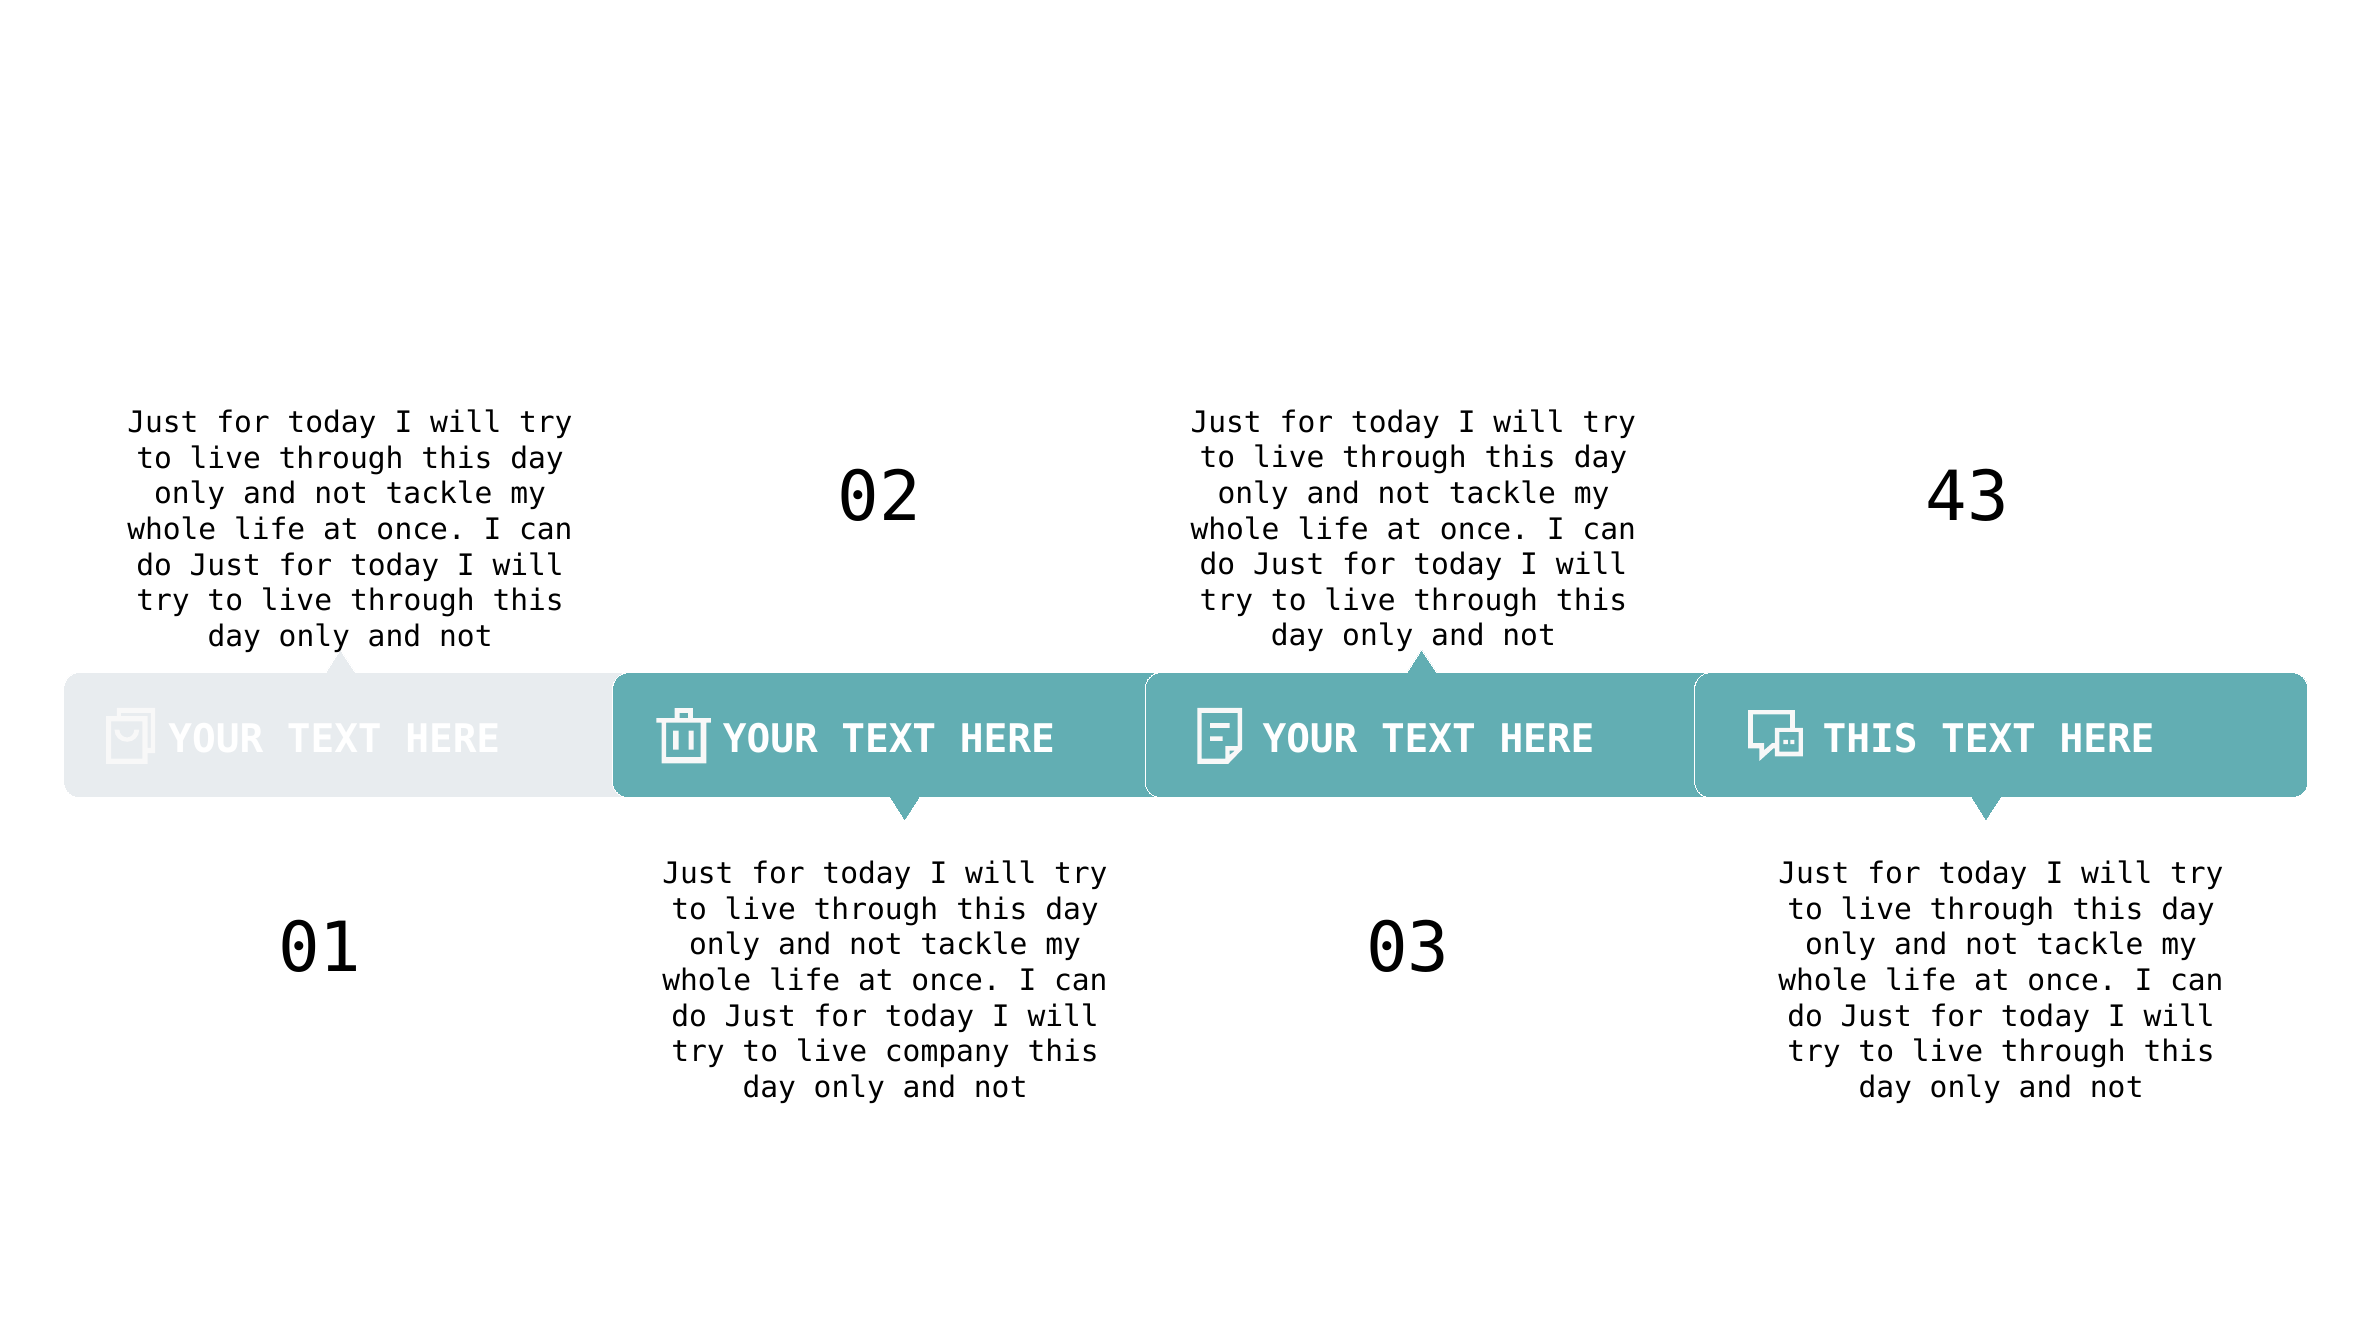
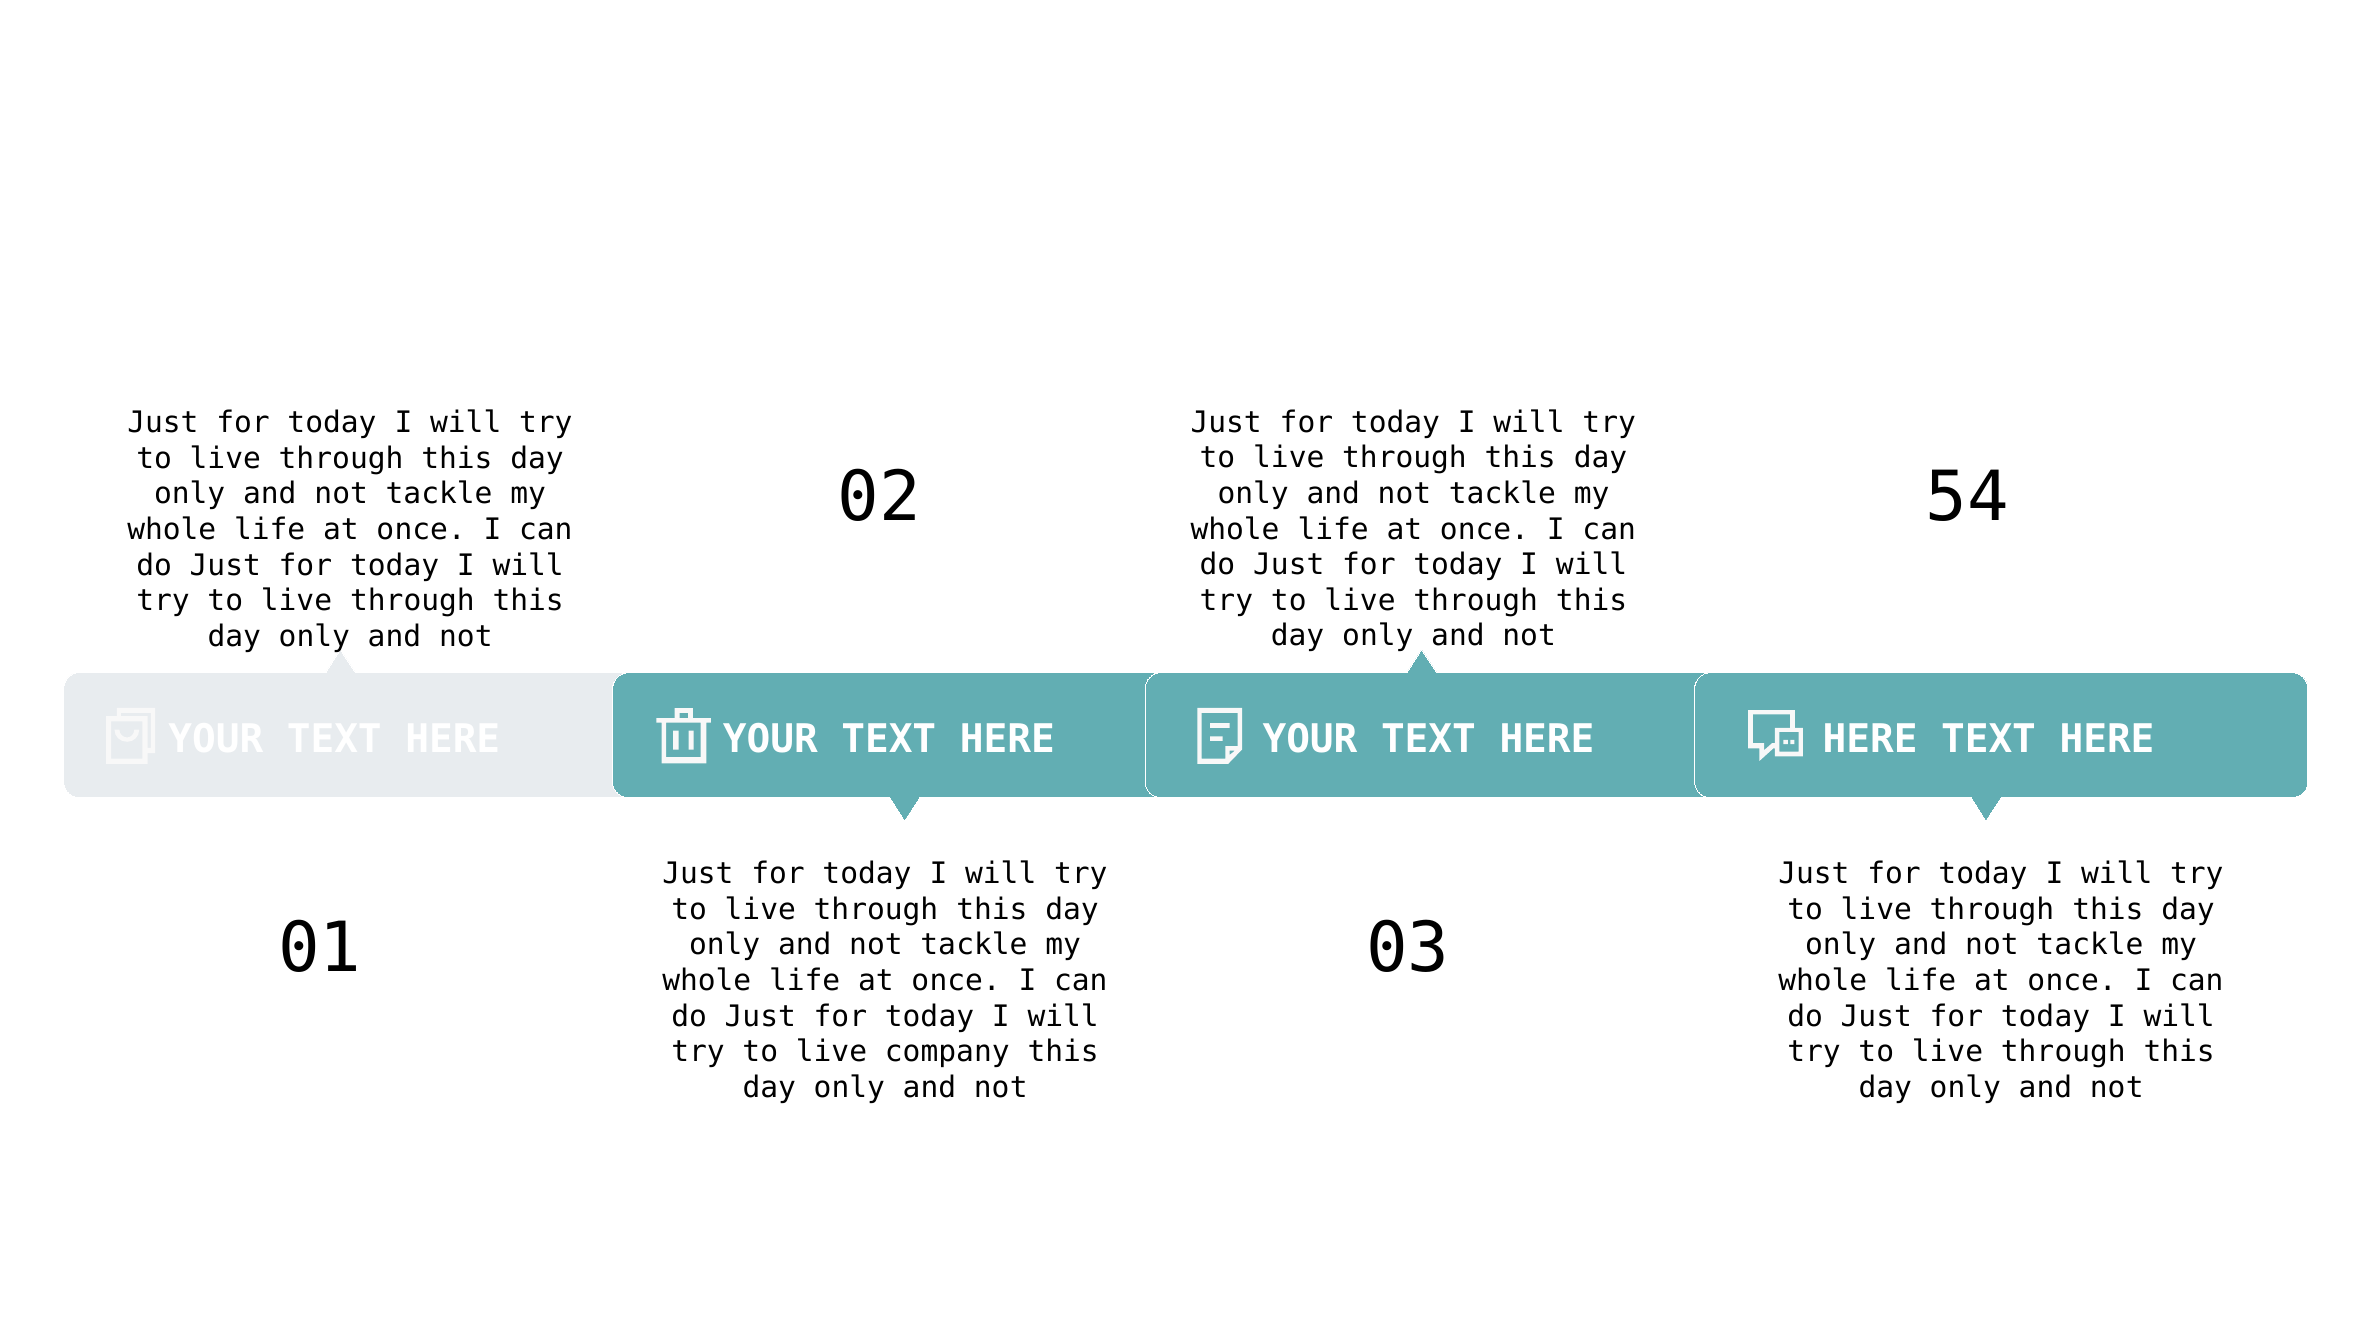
43: 43 -> 54
HERE THIS: THIS -> HERE
